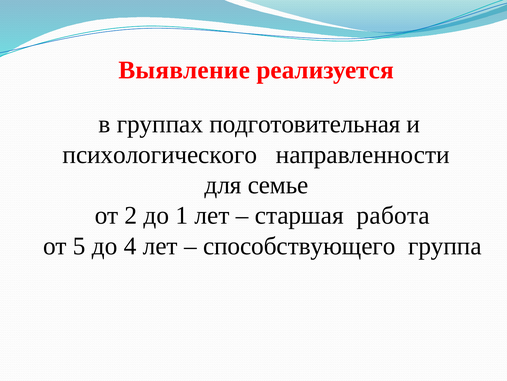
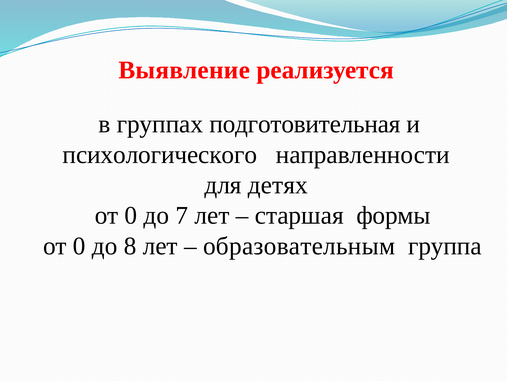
семье: семье -> детях
2 at (131, 215): 2 -> 0
1: 1 -> 7
работа: работа -> формы
5 at (79, 246): 5 -> 0
4: 4 -> 8
способствующего: способствующего -> образовательным
